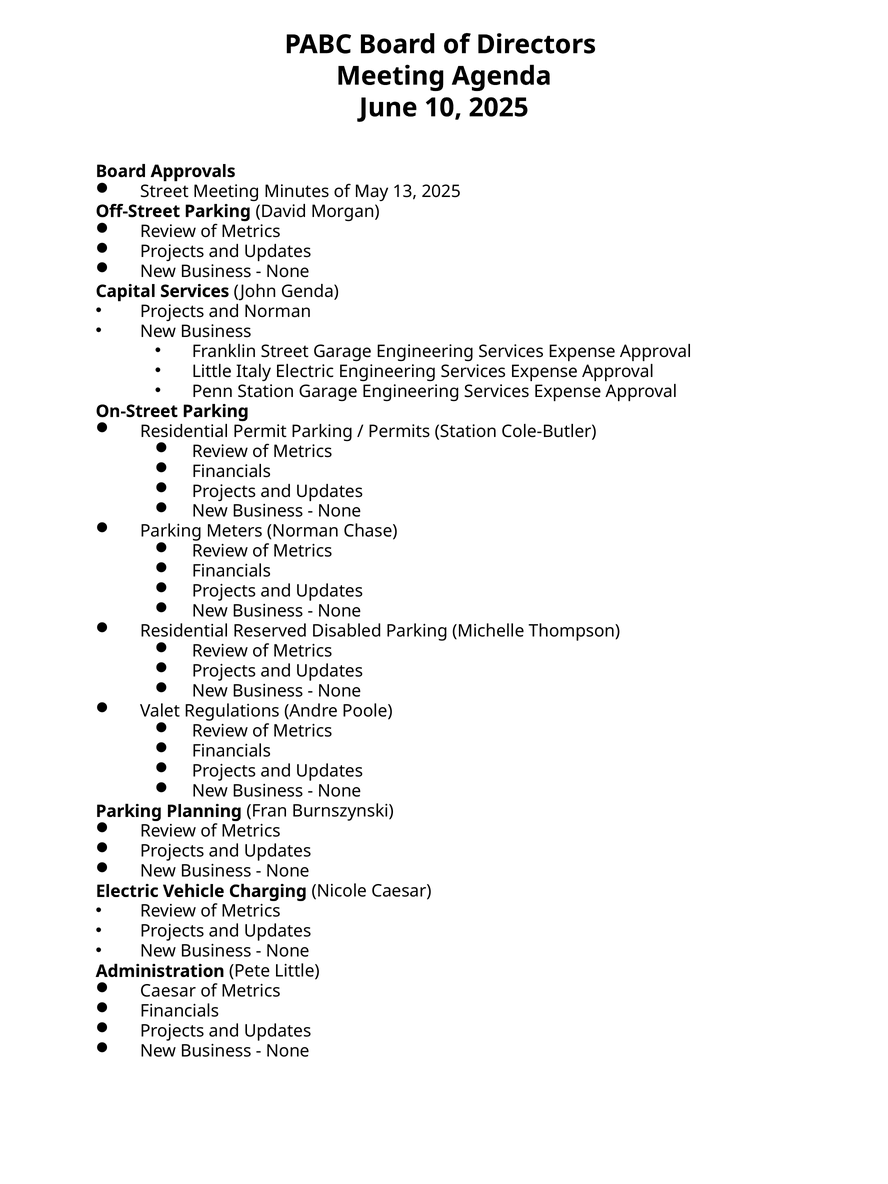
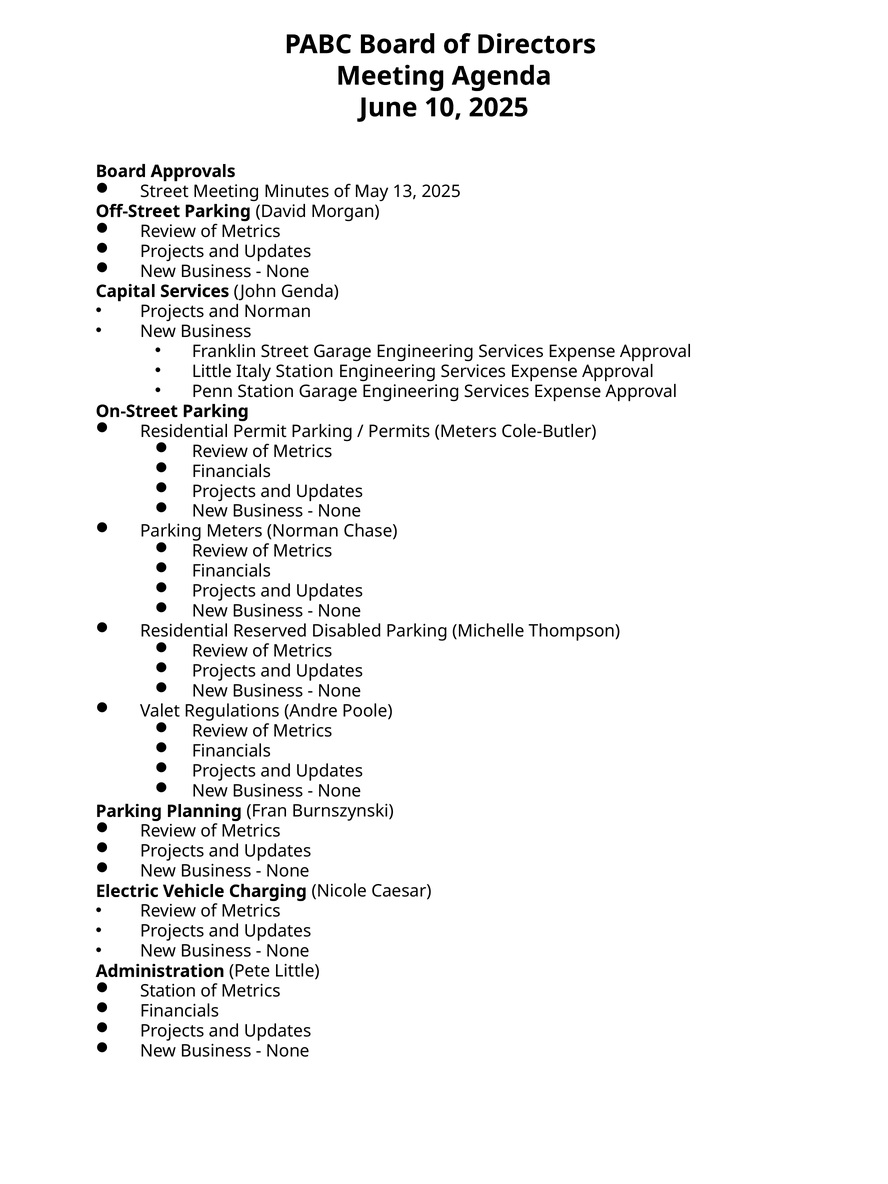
Italy Electric: Electric -> Station
Permits Station: Station -> Meters
Caesar at (168, 991): Caesar -> Station
